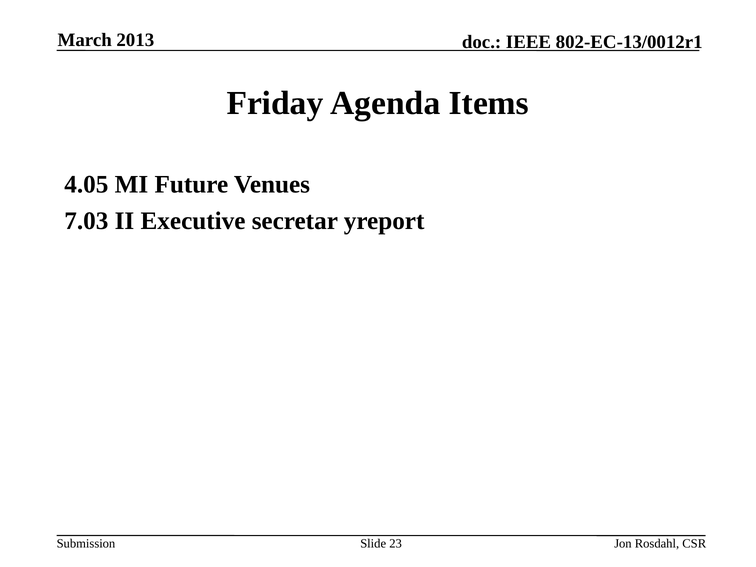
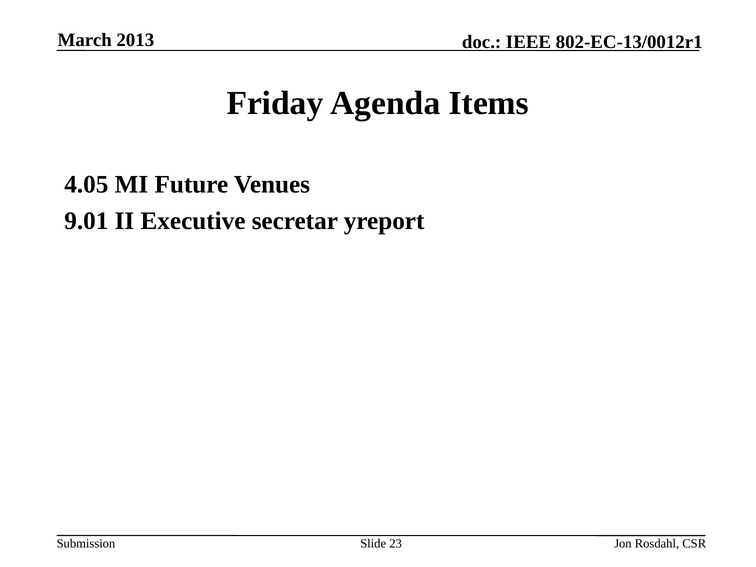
7.03: 7.03 -> 9.01
